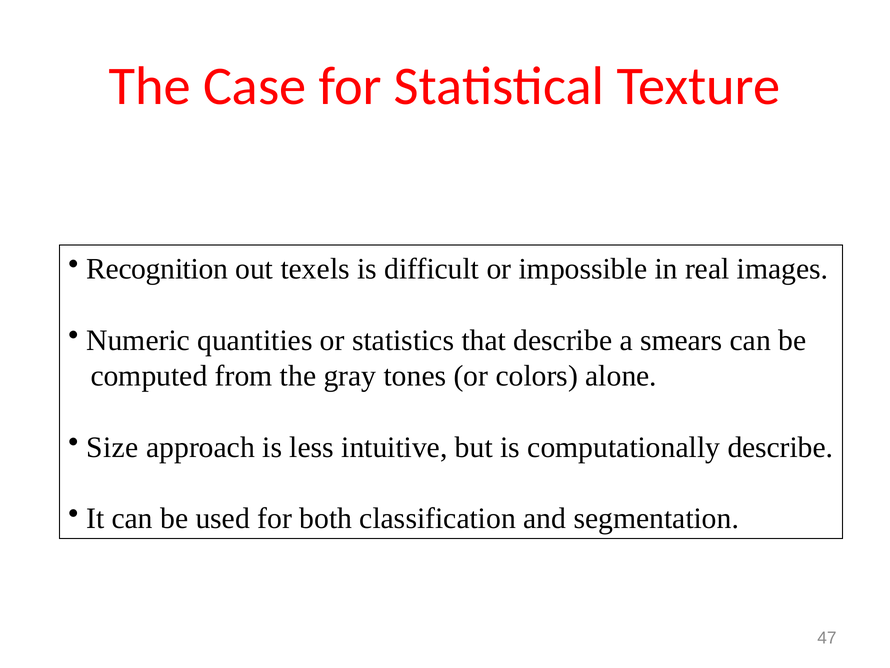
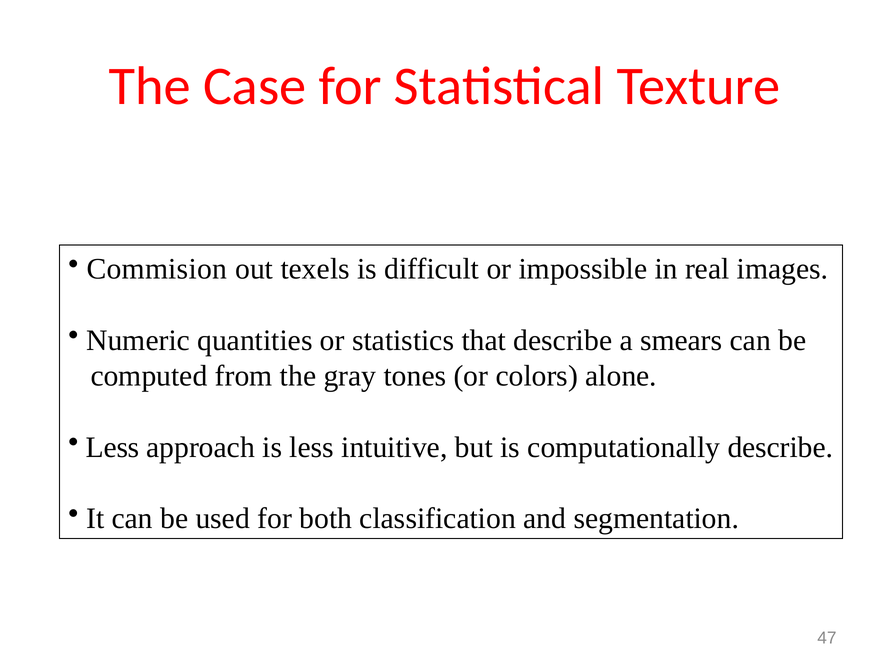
Recognition: Recognition -> Commision
Size at (112, 447): Size -> Less
